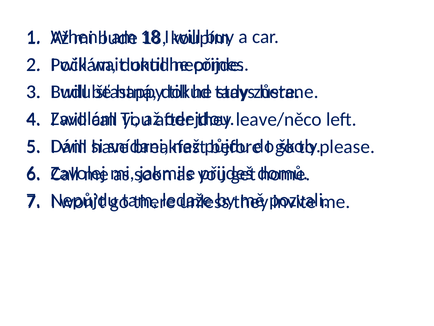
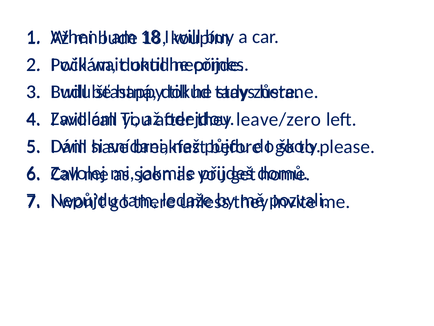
leave/něco: leave/něco -> leave/zero
